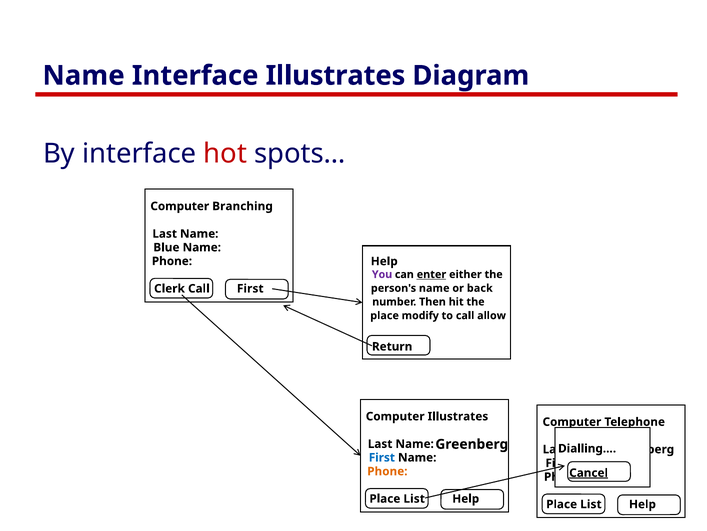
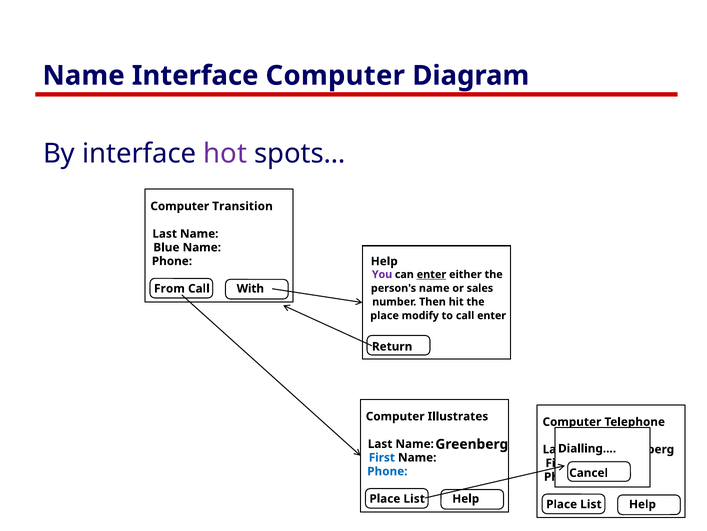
Interface Illustrates: Illustrates -> Computer
hot colour: red -> purple
Branching: Branching -> Transition
back: back -> sales
Clerk: Clerk -> From
Call First: First -> With
call allow: allow -> enter
Phone at (387, 471) colour: orange -> blue
Cancel underline: present -> none
